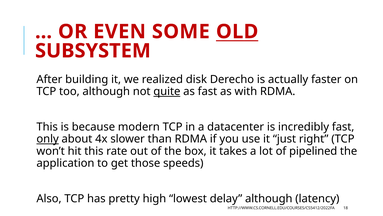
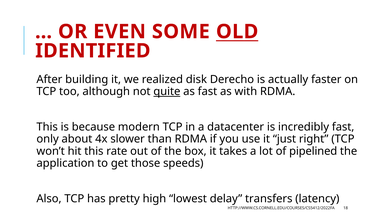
SUBSYSTEM: SUBSYSTEM -> IDENTIFIED
only underline: present -> none
delay although: although -> transfers
